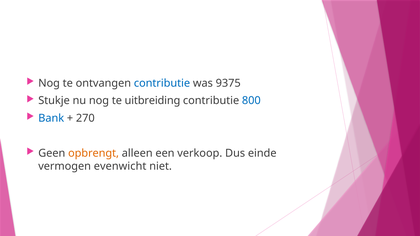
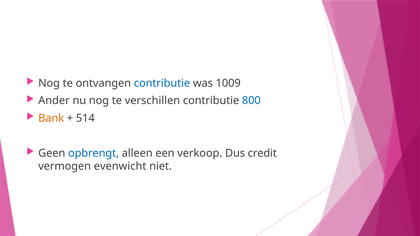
9375: 9375 -> 1009
Stukje: Stukje -> Ander
uitbreiding: uitbreiding -> verschillen
Bank colour: blue -> orange
270: 270 -> 514
opbrengt colour: orange -> blue
einde: einde -> credit
